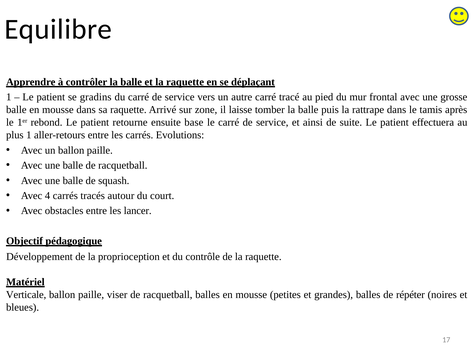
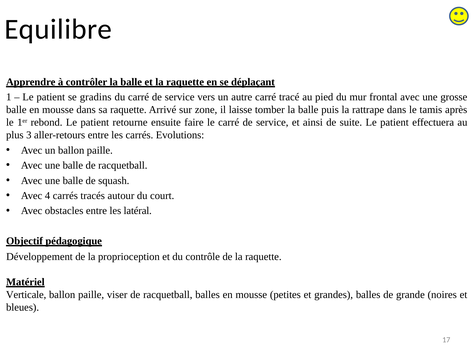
base: base -> faire
plus 1: 1 -> 3
lancer: lancer -> latéral
répéter: répéter -> grande
